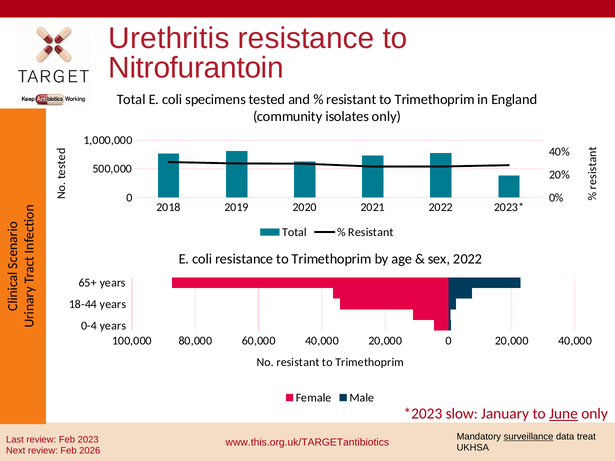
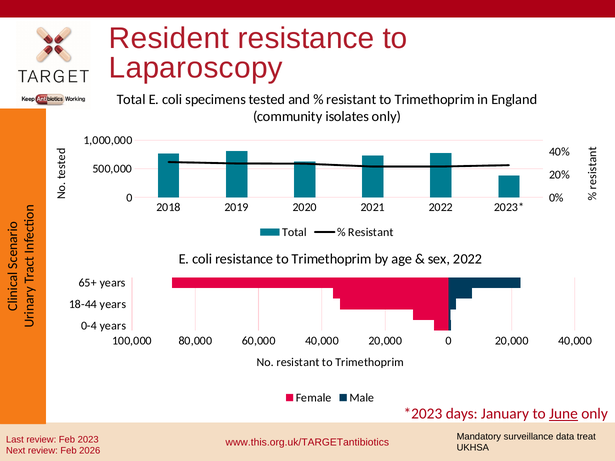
Urethritis: Urethritis -> Resident
Nitrofurantoin: Nitrofurantoin -> Laparoscopy
slow: slow -> days
surveillance underline: present -> none
